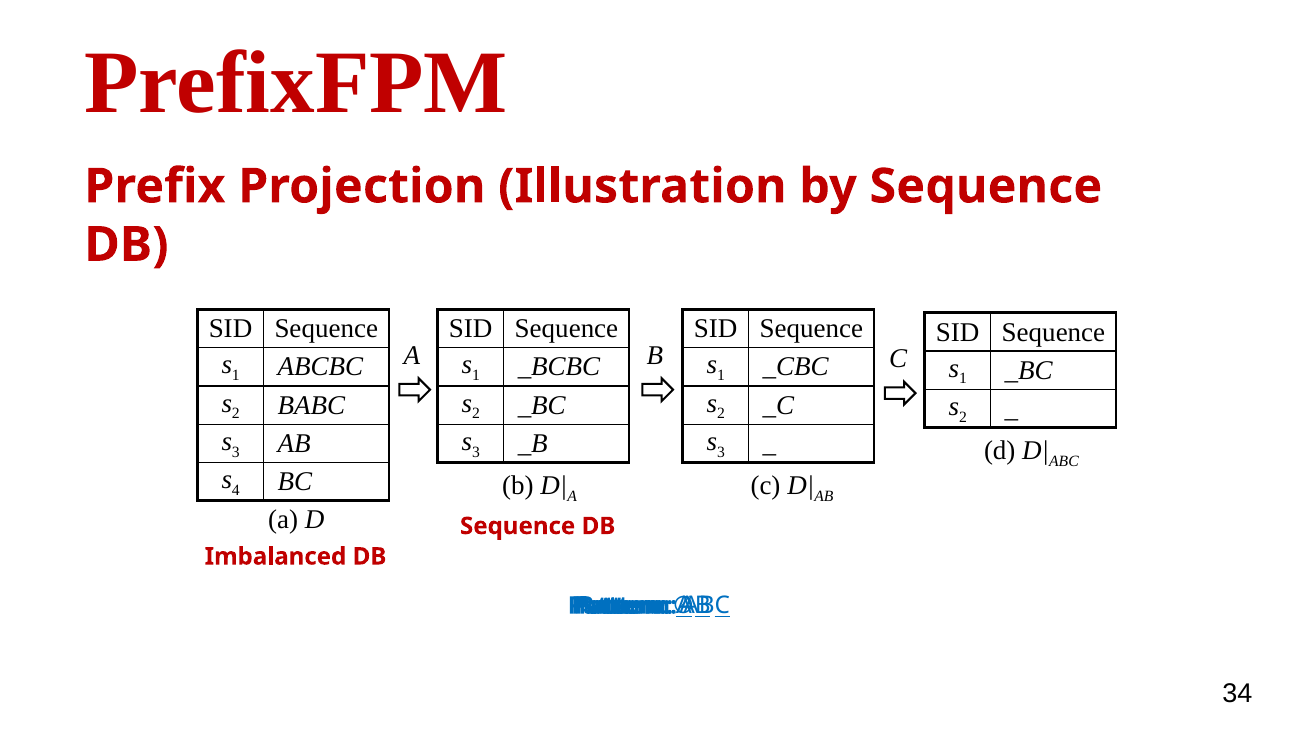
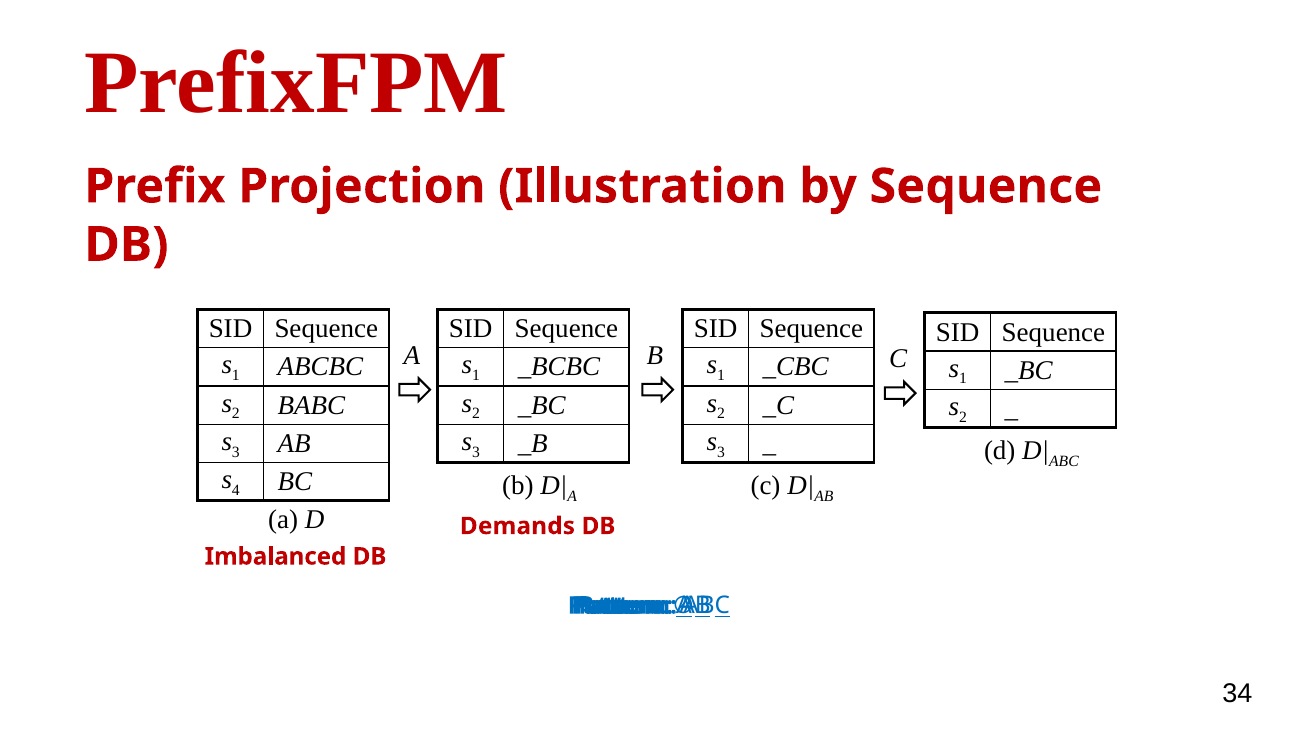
Sequence at (518, 526): Sequence -> Demands
